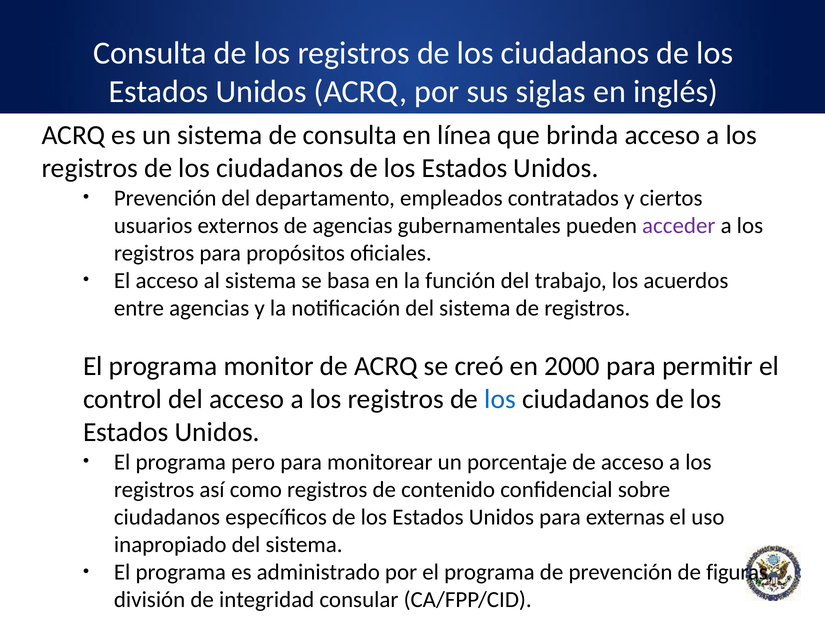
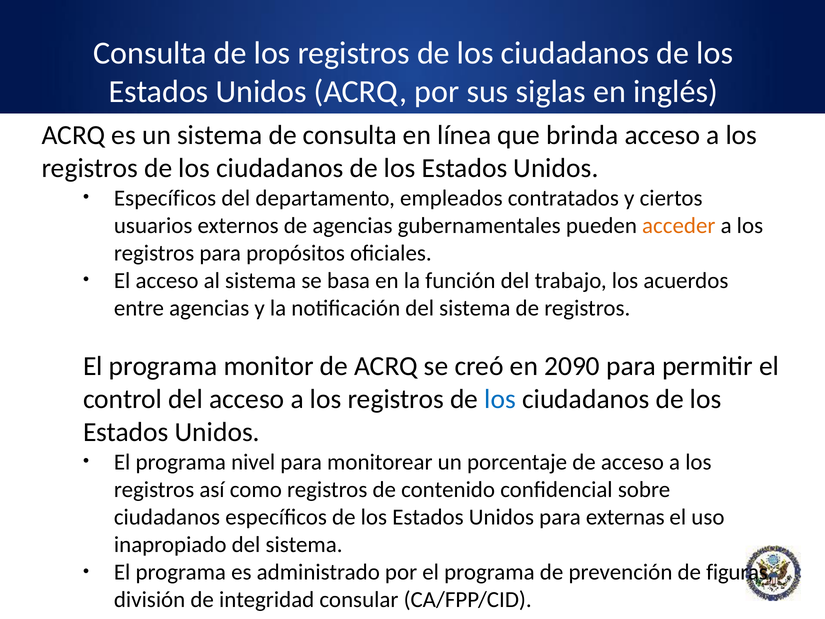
Prevención at (165, 198): Prevención -> Específicos
acceder colour: purple -> orange
2000: 2000 -> 2090
pero: pero -> nivel
